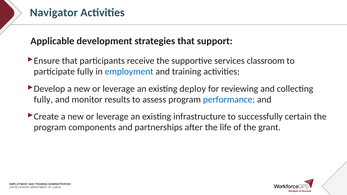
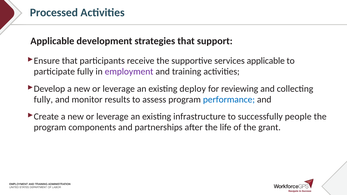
Navigator: Navigator -> Processed
services classroom: classroom -> applicable
employment colour: blue -> purple
certain: certain -> people
